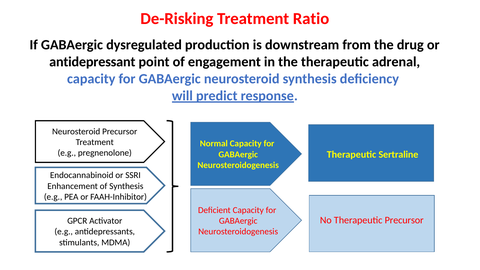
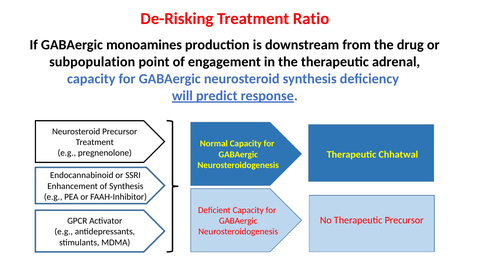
dysregulated: dysregulated -> monoamines
antidepressant: antidepressant -> subpopulation
Sertraline: Sertraline -> Chhatwal
